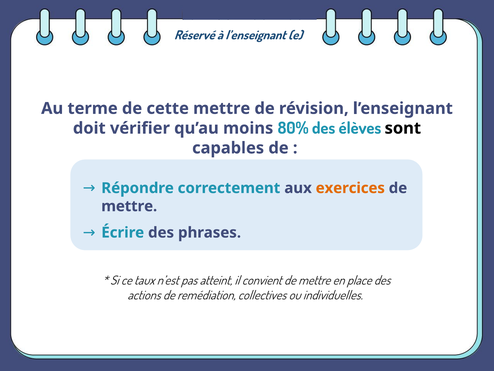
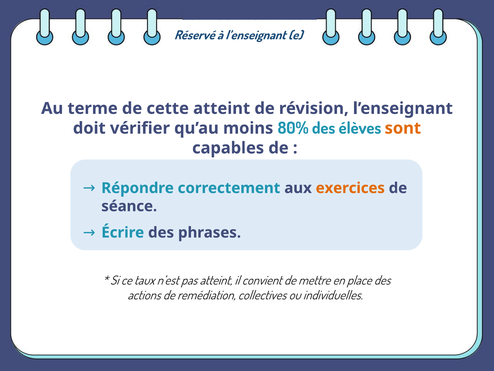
cette mettre: mettre -> atteint
sont colour: black -> orange
mettre at (129, 206): mettre -> séance
